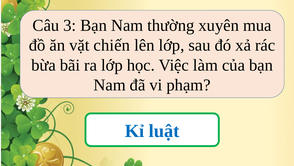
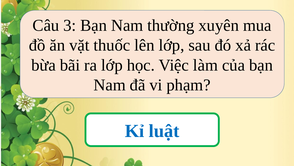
chiến: chiến -> thuốc
